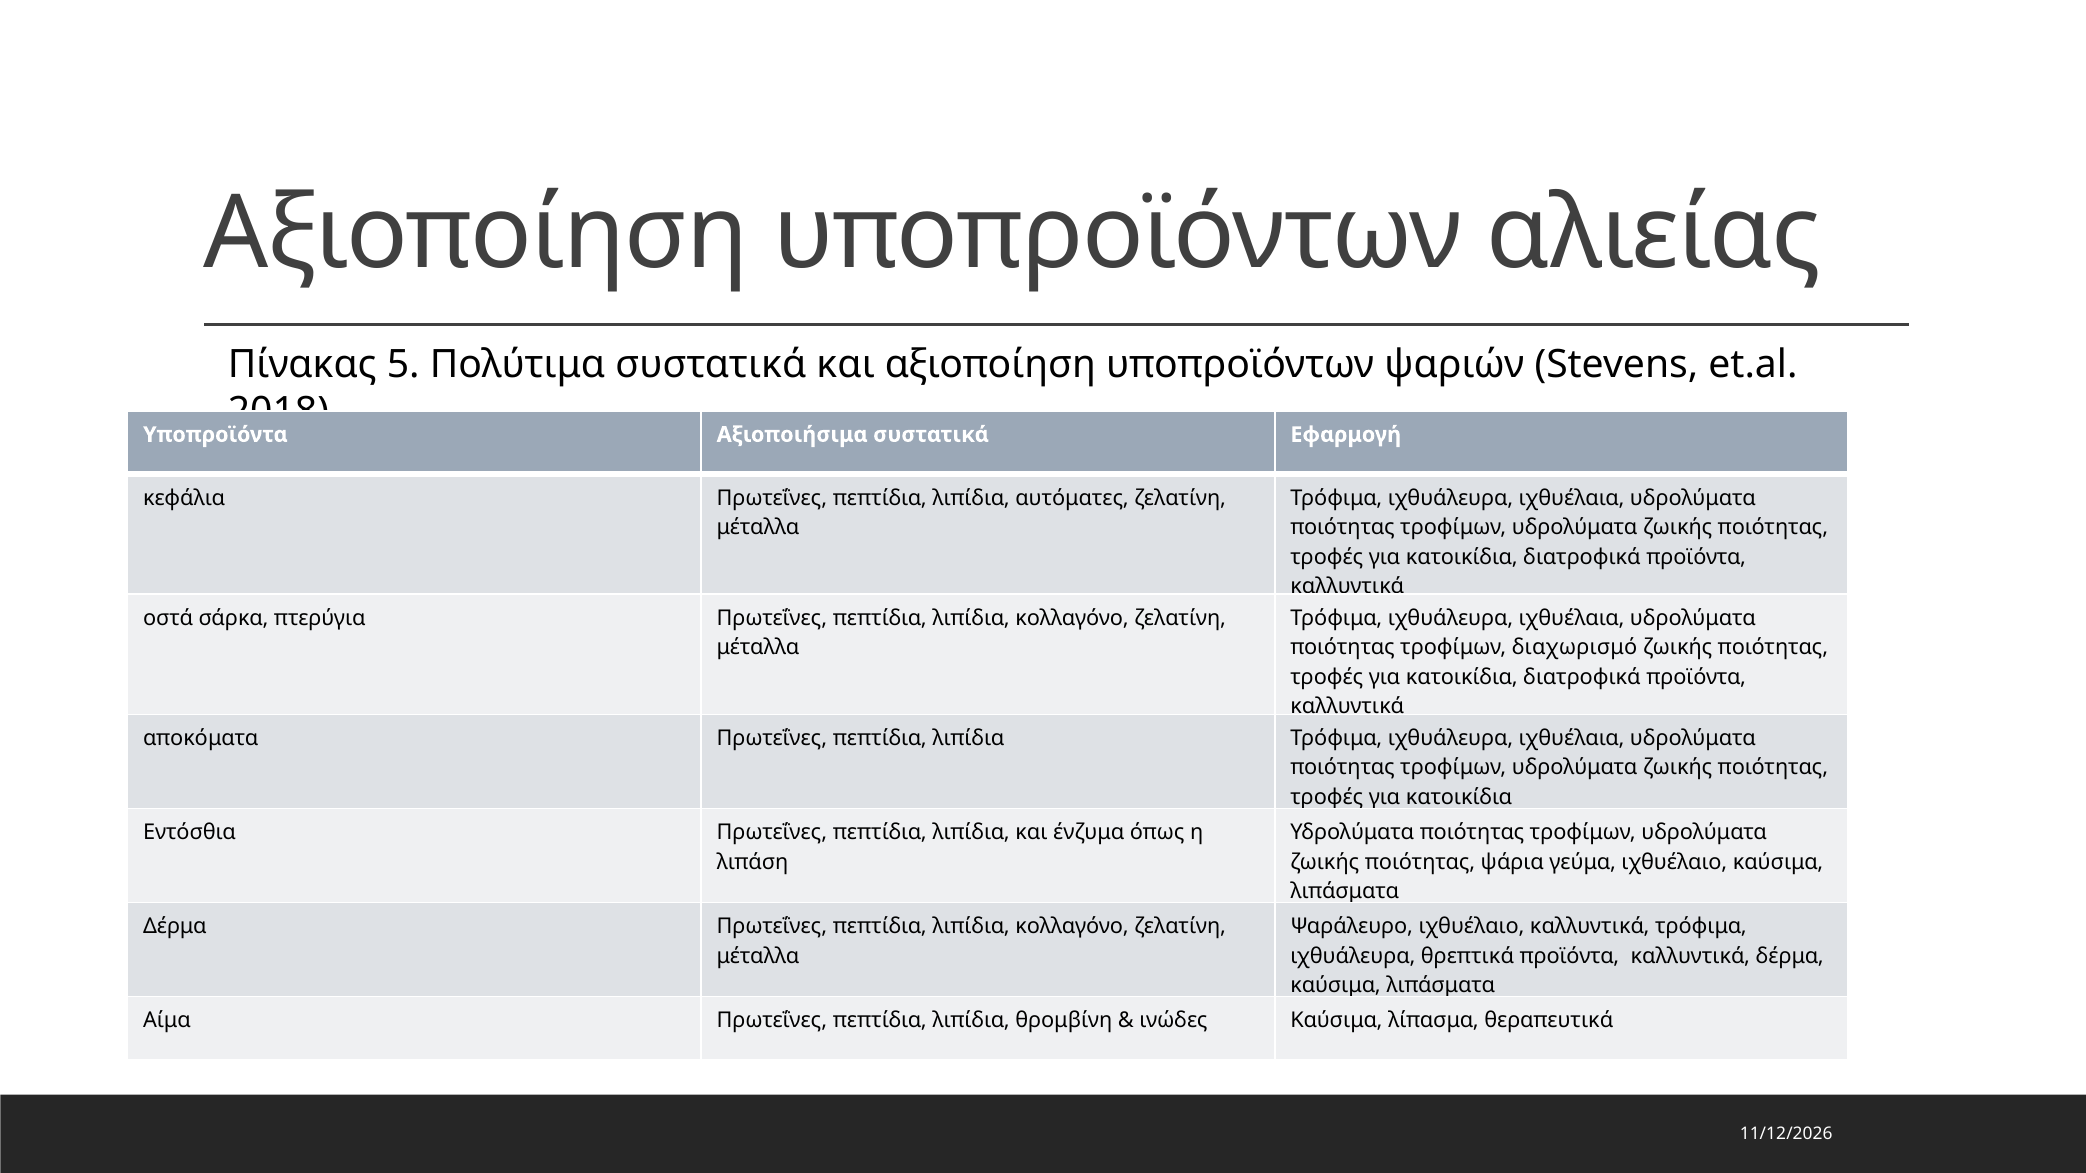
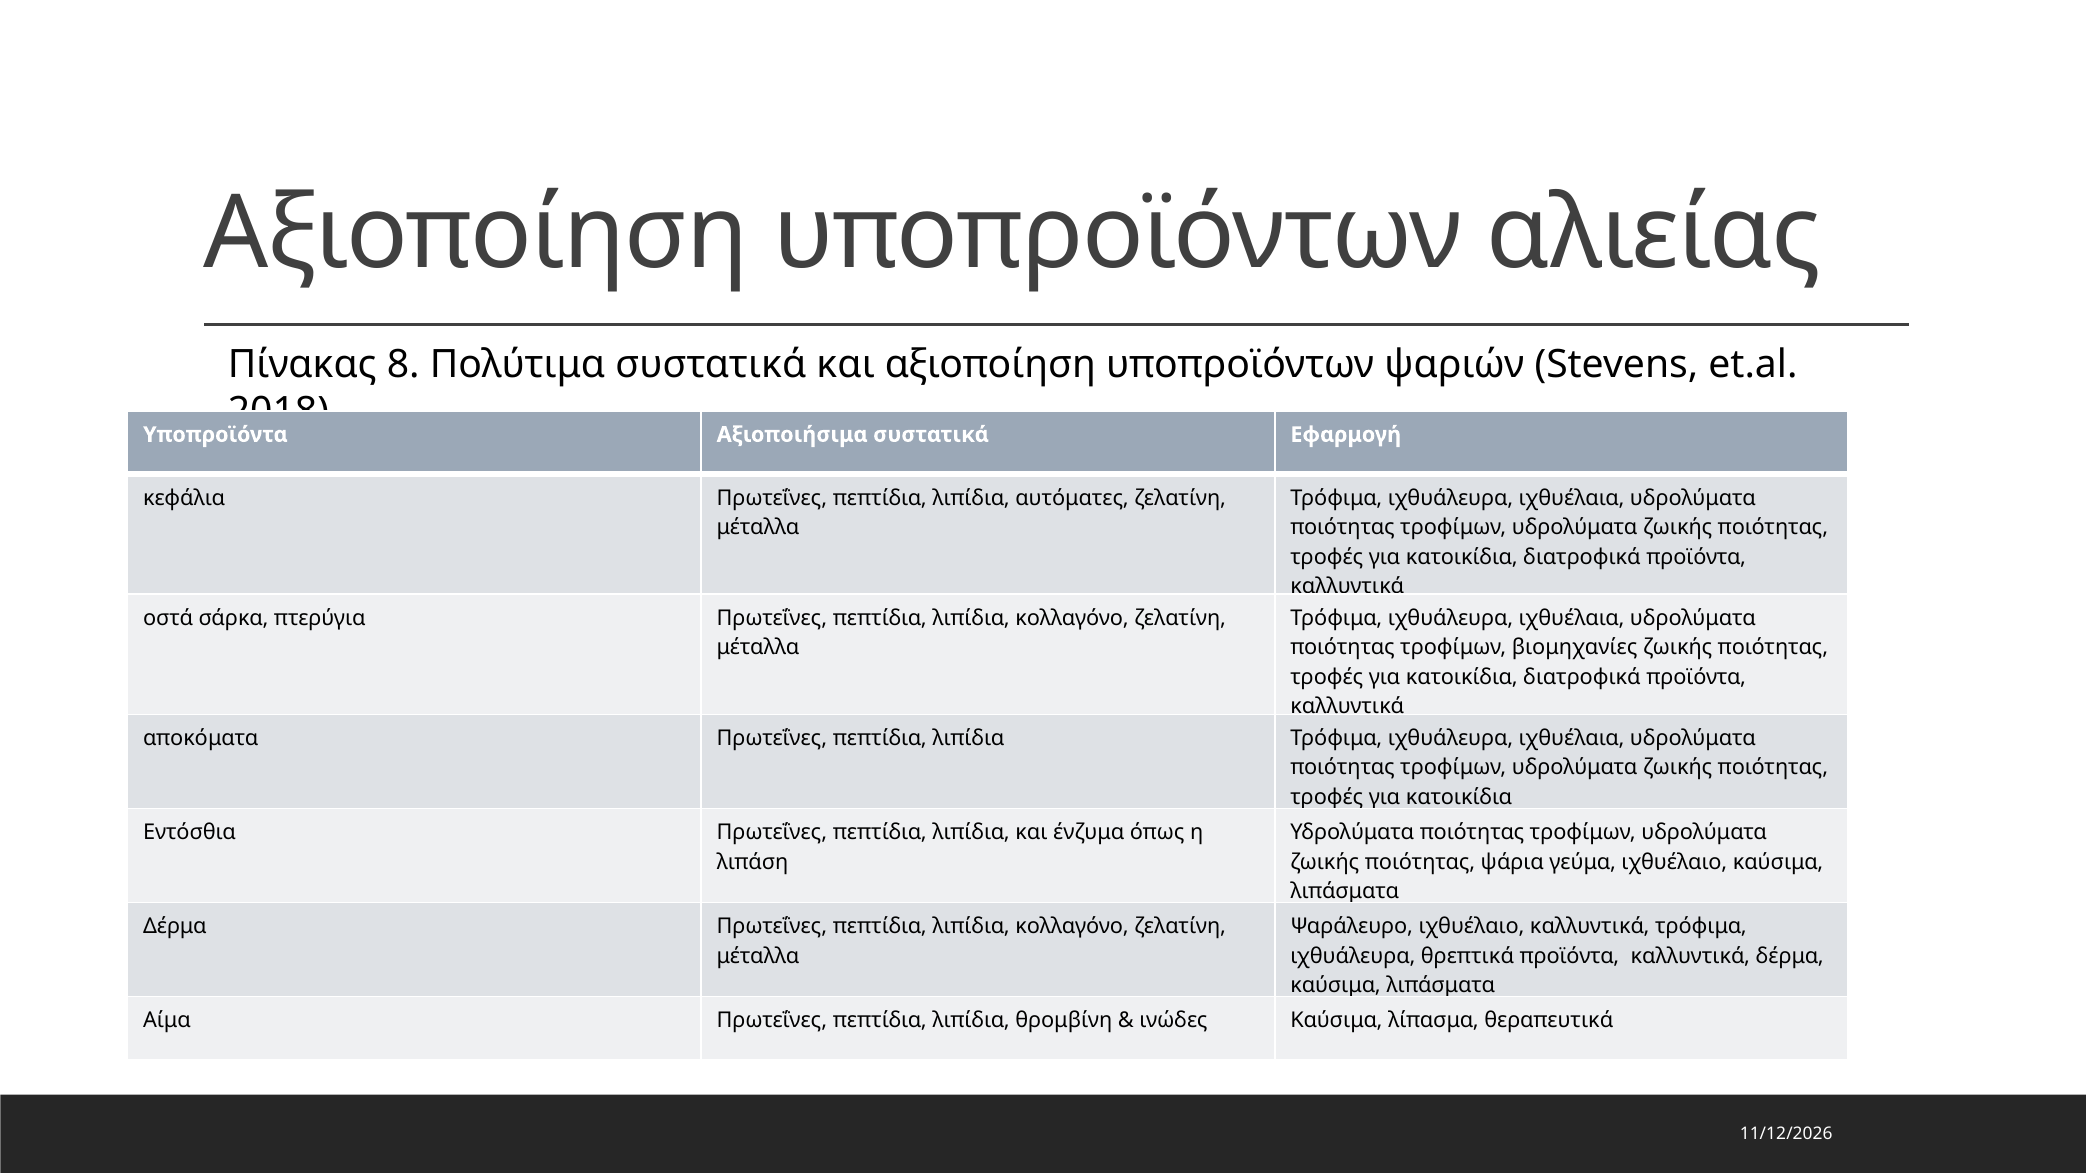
5: 5 -> 8
διαχωρισμό: διαχωρισμό -> βιομηχανίες
